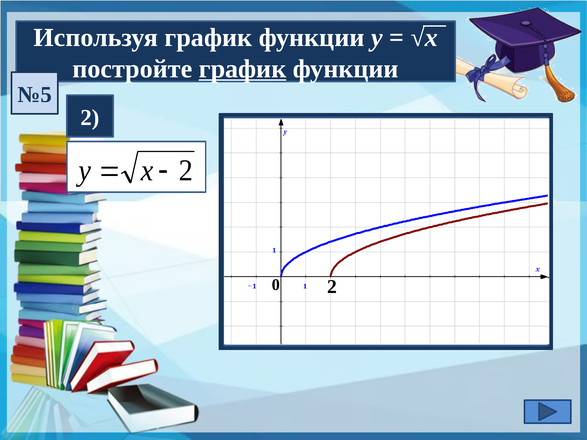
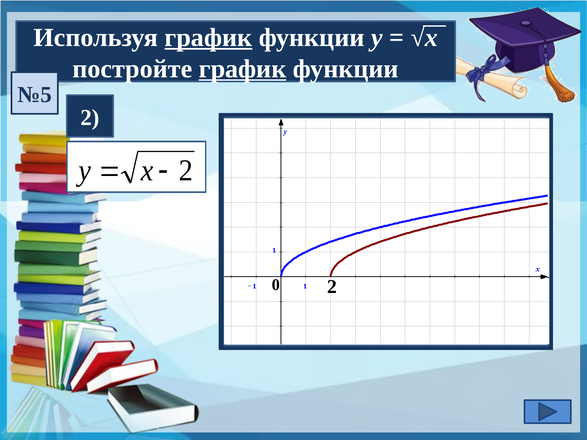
график at (208, 38) underline: none -> present
